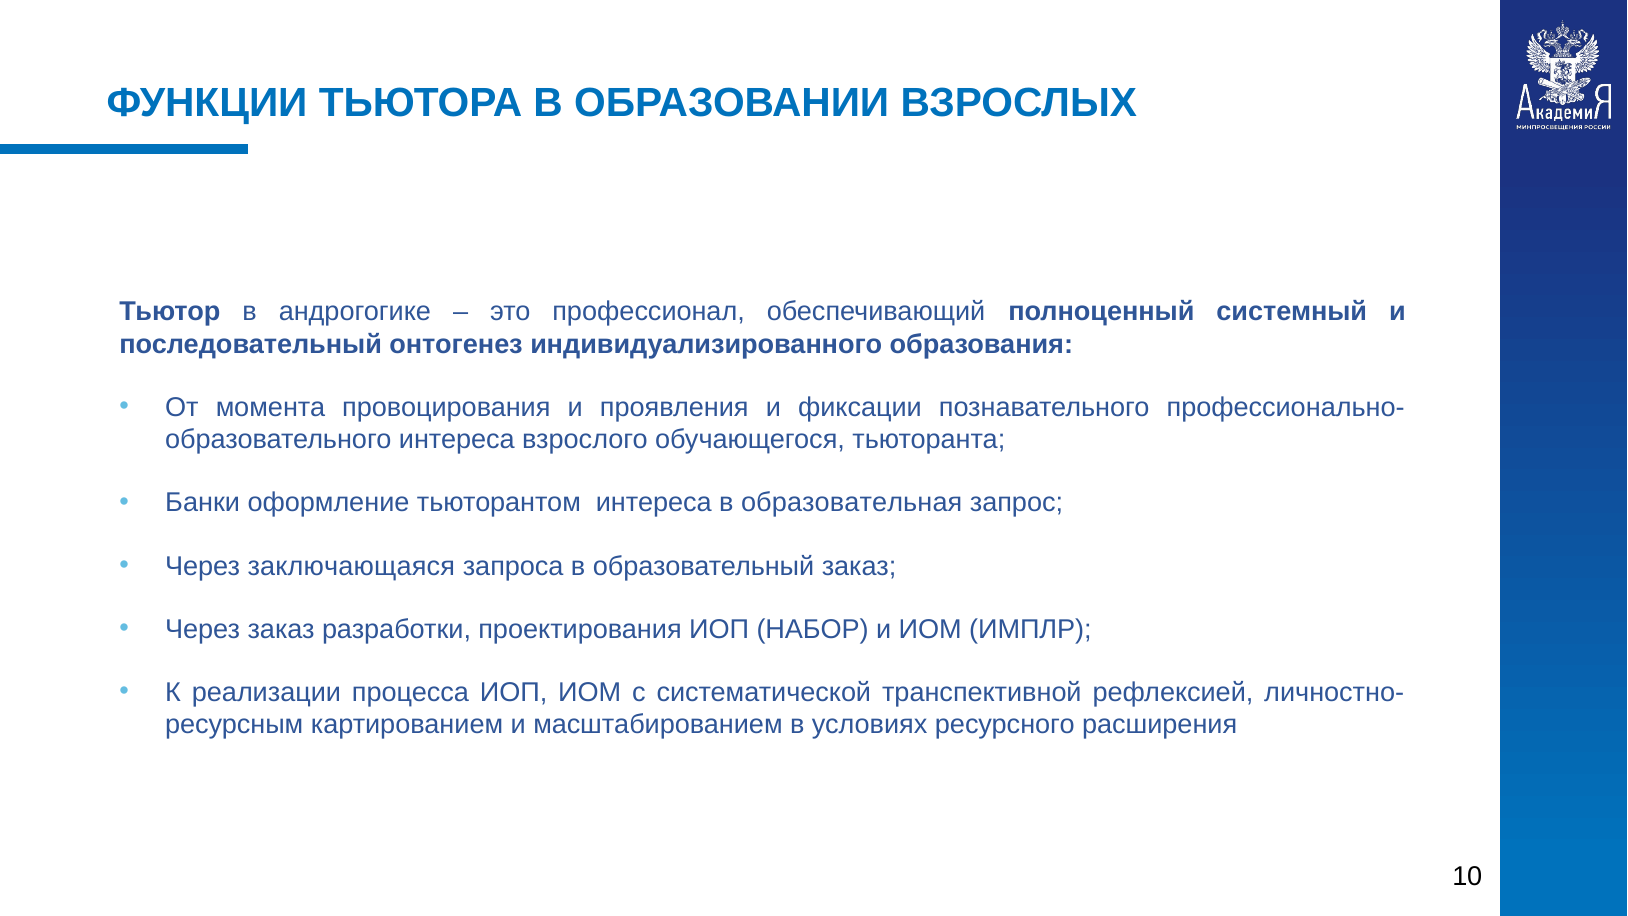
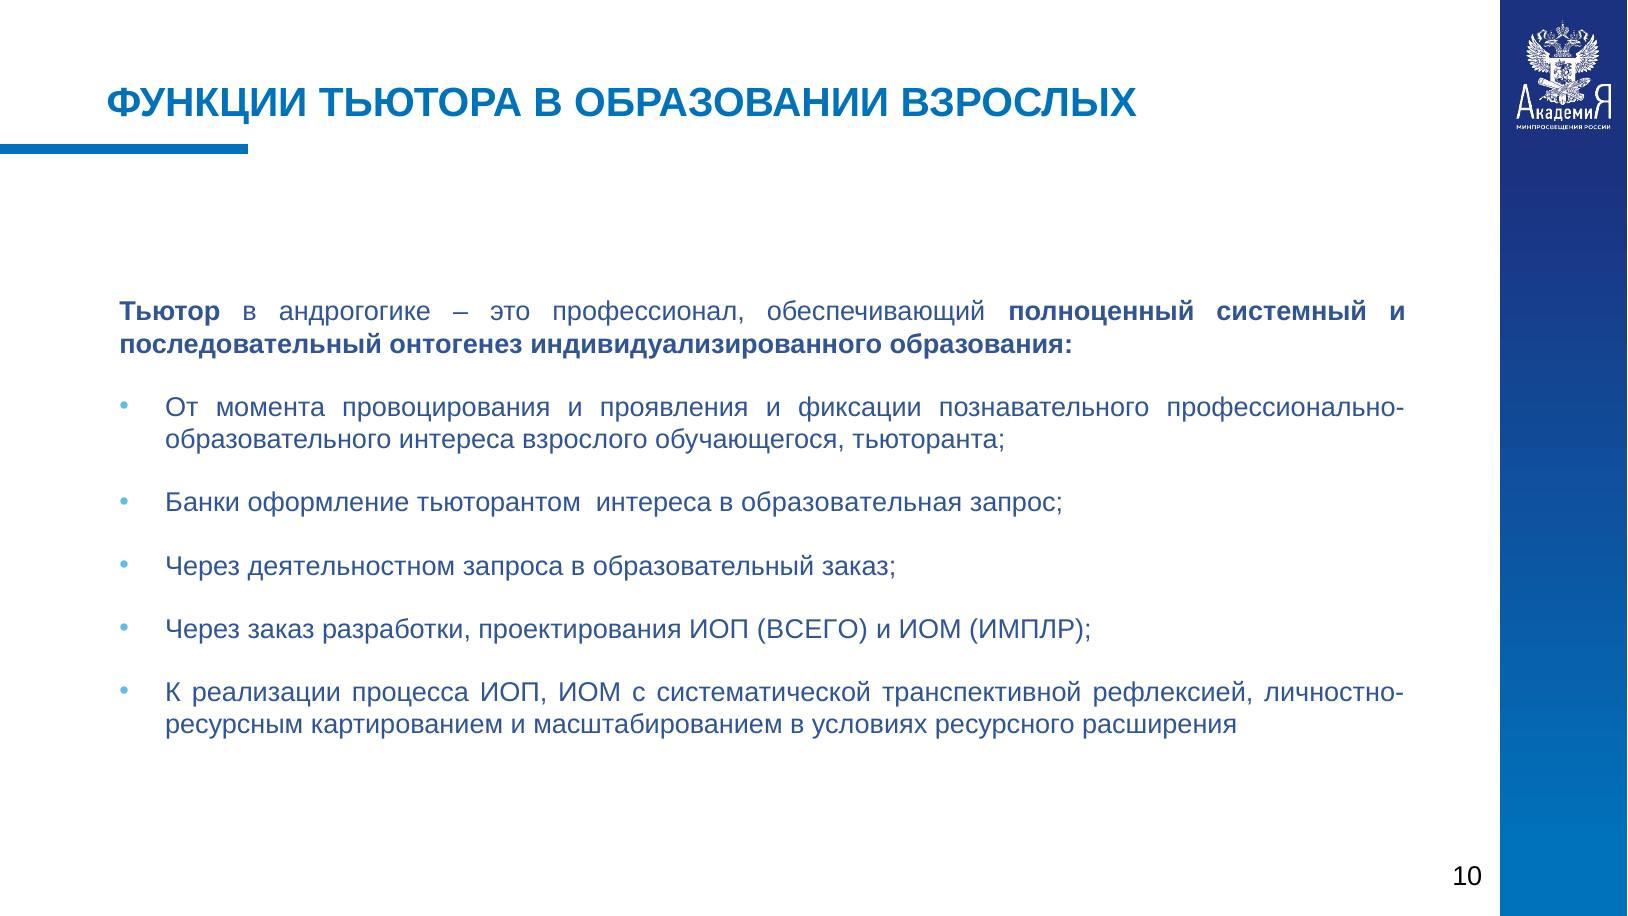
заключающаяся: заключающаяся -> деятельностном
НАБОР: НАБОР -> ВСЕГО
